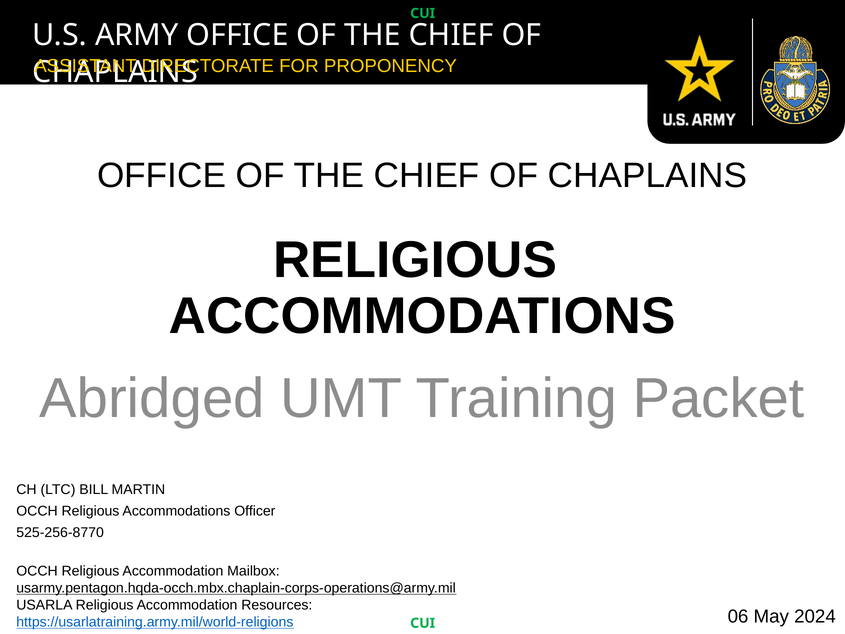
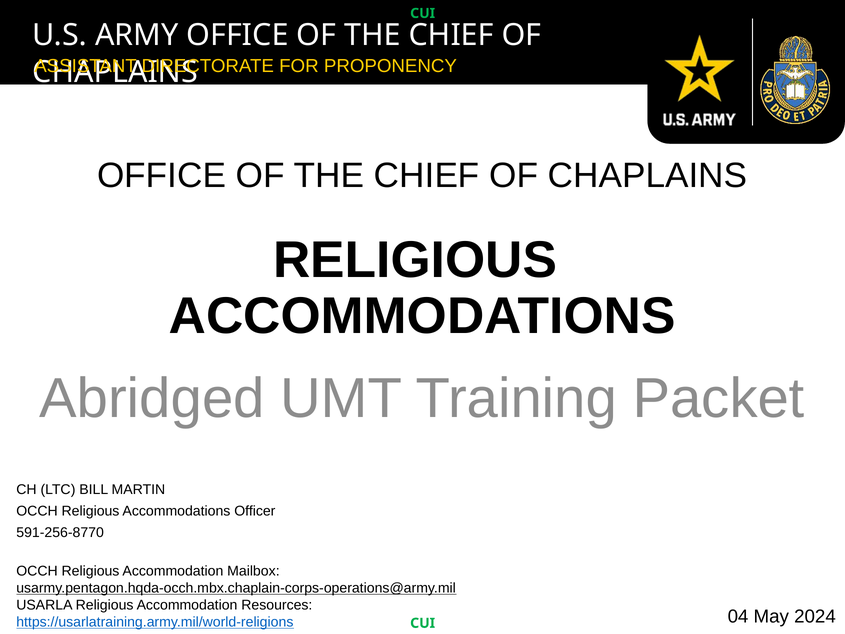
525-256-8770: 525-256-8770 -> 591-256-8770
06: 06 -> 04
